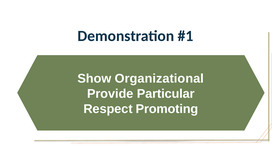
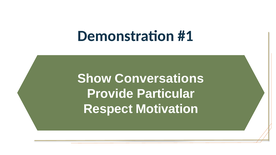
Organizational: Organizational -> Conversations
Promoting: Promoting -> Motivation
